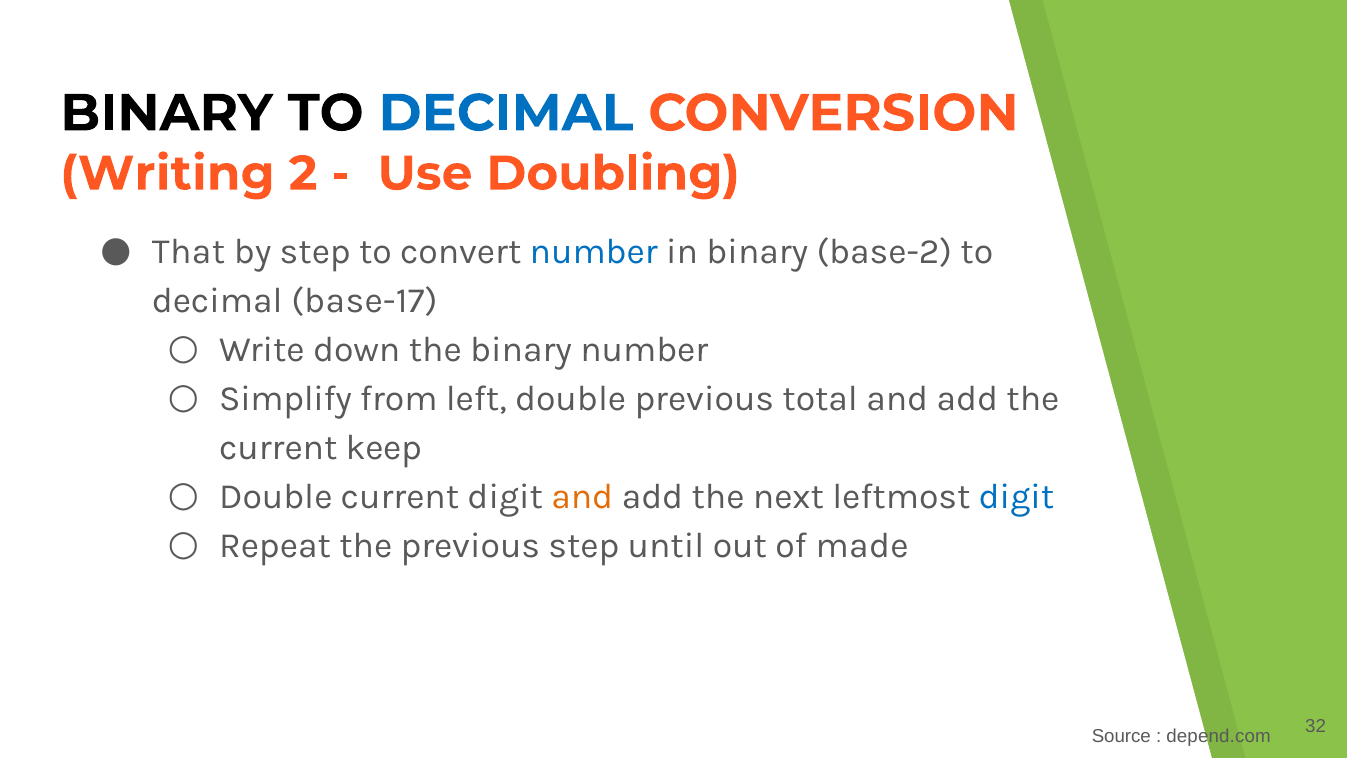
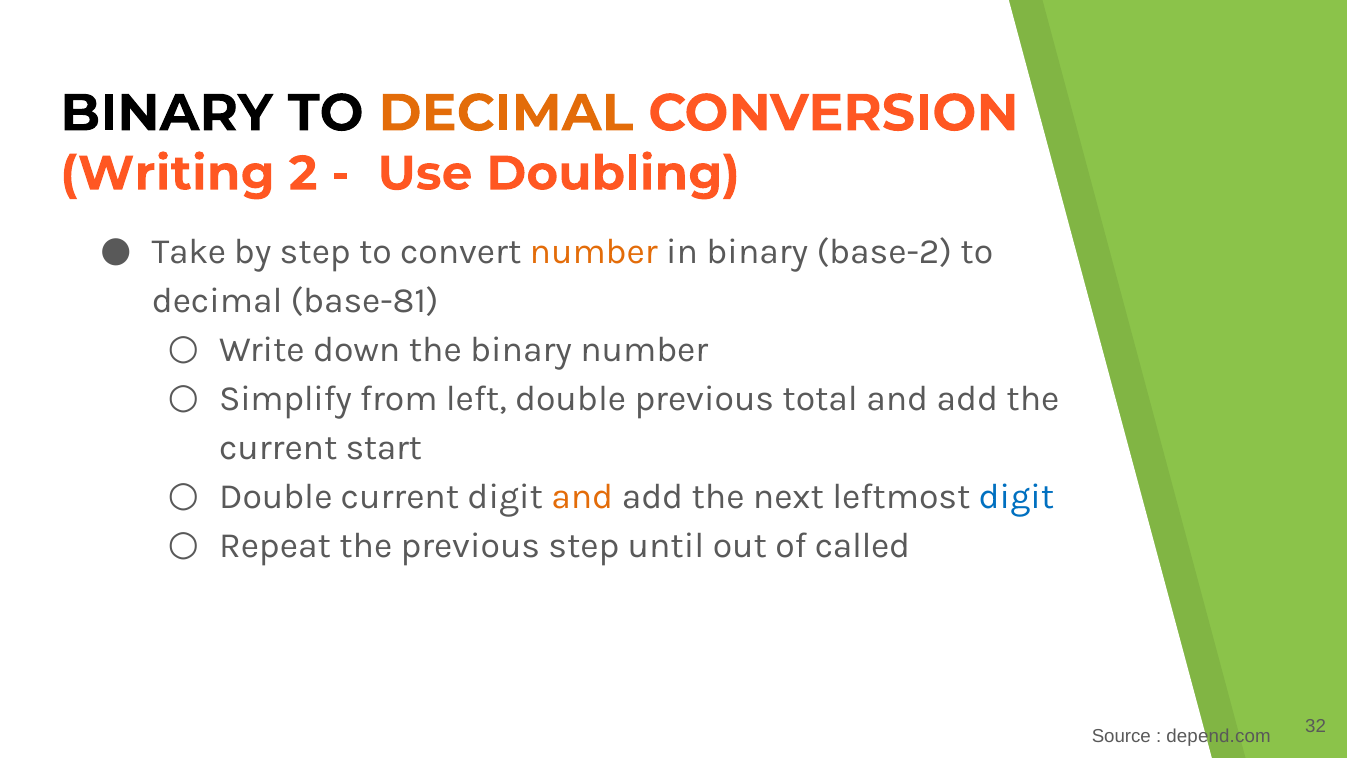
DECIMAL at (506, 113) colour: blue -> orange
That: That -> Take
number at (594, 252) colour: blue -> orange
base-17: base-17 -> base-81
keep: keep -> start
made: made -> called
